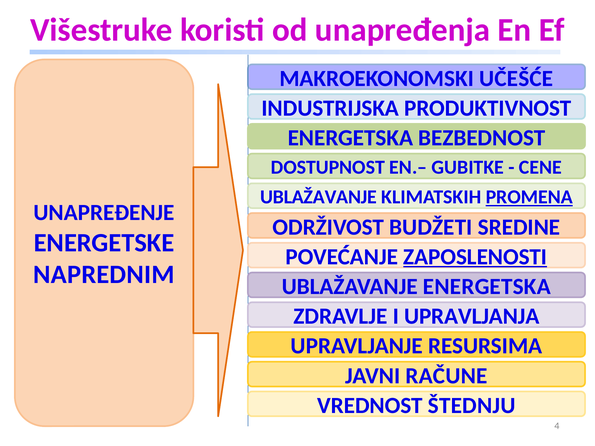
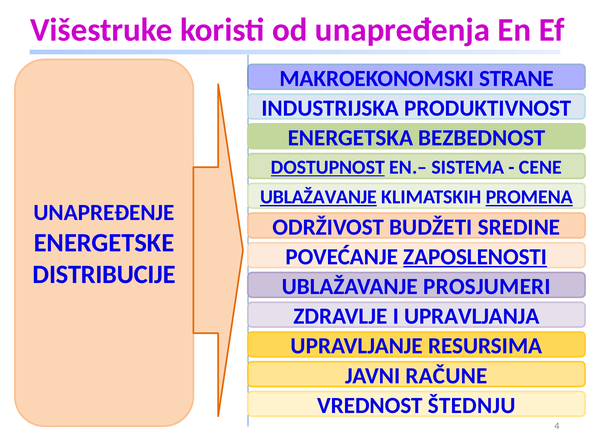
UČEŠĆE: UČEŠĆE -> STRANE
DOSTUPNOST underline: none -> present
GUBITKE: GUBITKE -> SISTEMA
UBLAŽAVANJE at (318, 197) underline: none -> present
NAPREDNIM: NAPREDNIM -> DISTRIBUCIJE
UBLAŽAVANJE ENERGETSKA: ENERGETSKA -> PROSJUMERI
